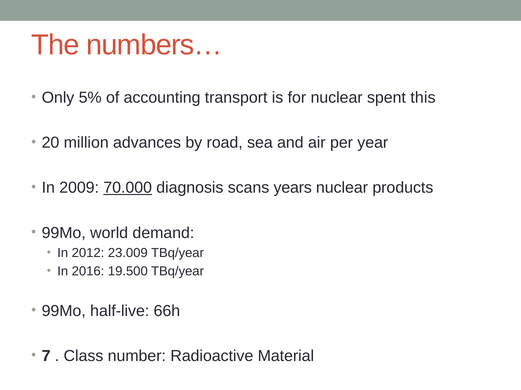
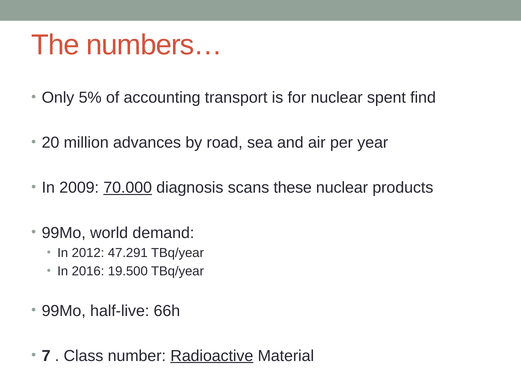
this: this -> find
years: years -> these
23.009: 23.009 -> 47.291
Radioactive underline: none -> present
